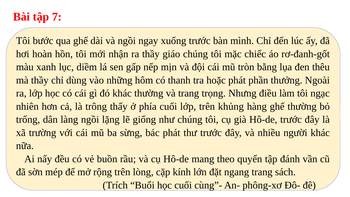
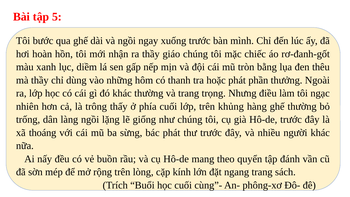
7: 7 -> 5
trường: trường -> thoáng
